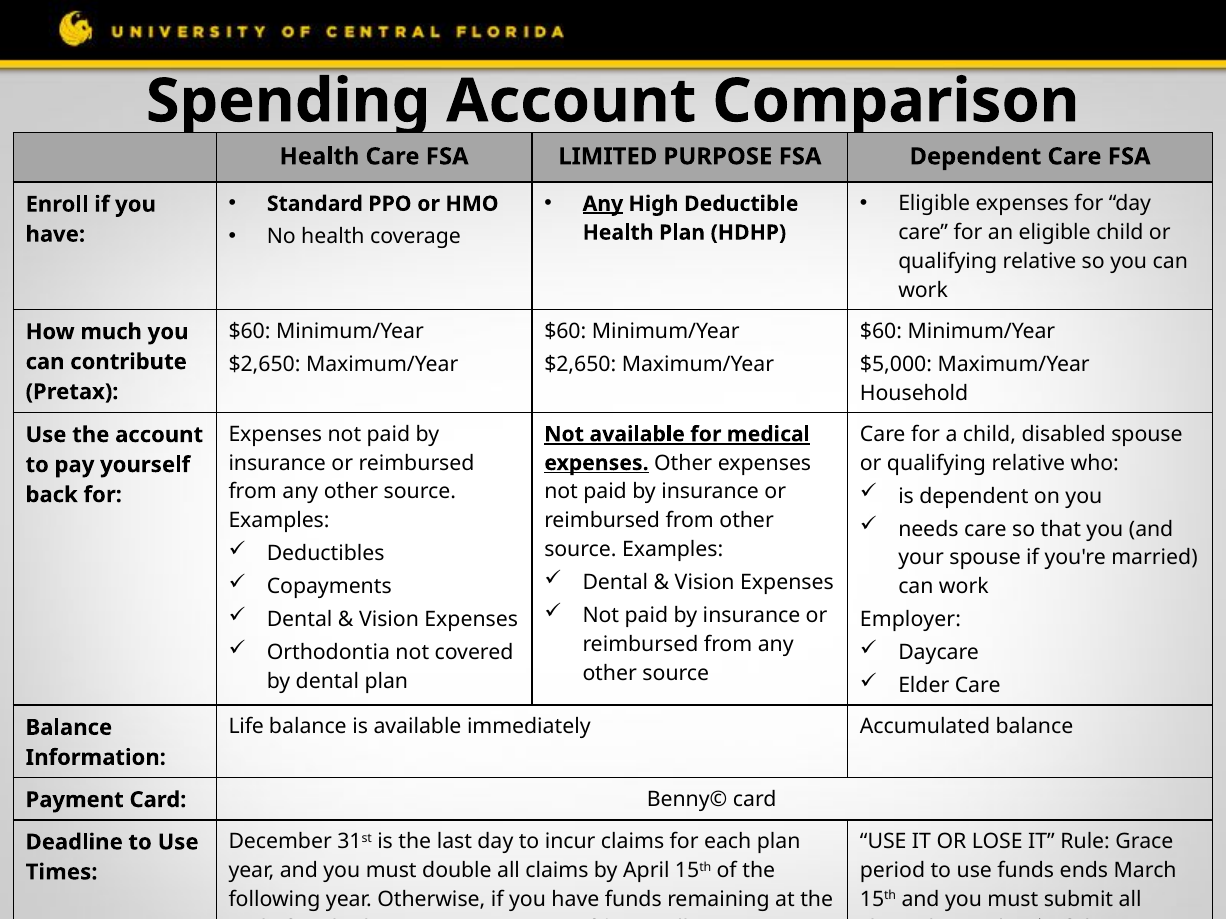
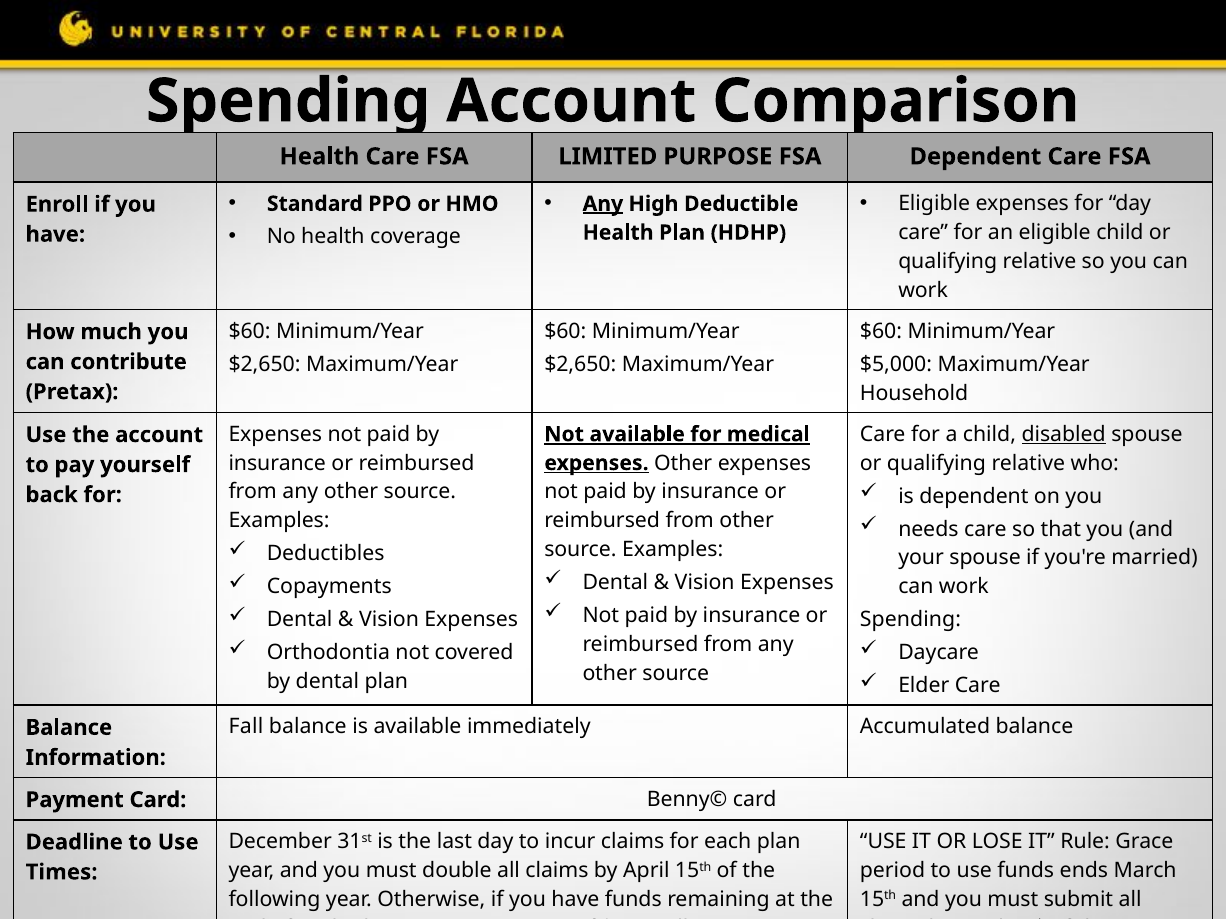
disabled underline: none -> present
Employer at (911, 620): Employer -> Spending
Life: Life -> Fall
